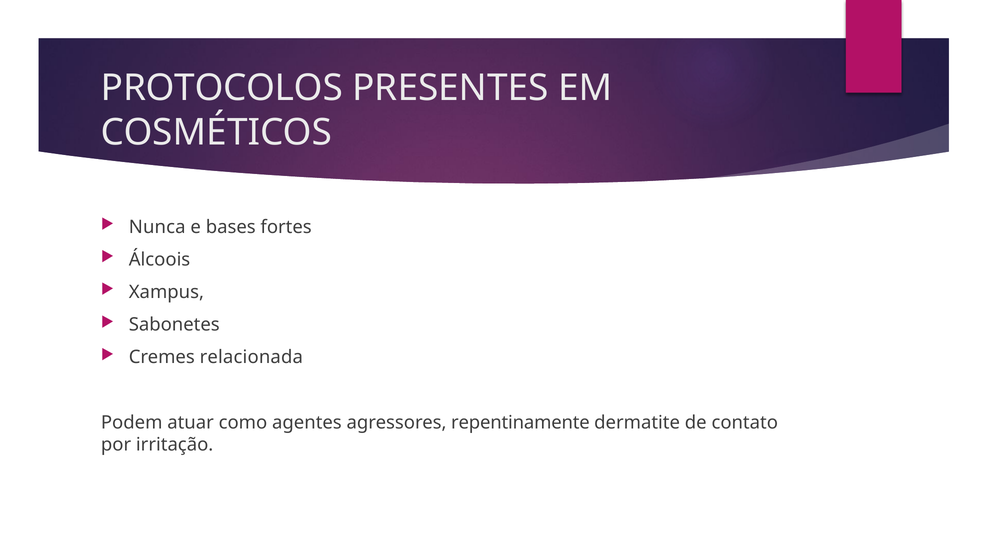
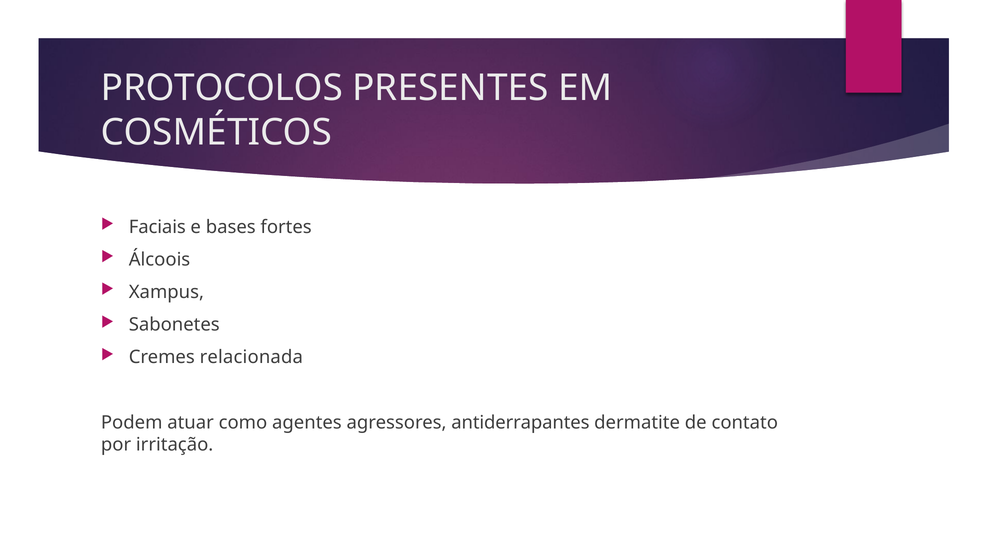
Nunca: Nunca -> Faciais
repentinamente: repentinamente -> antiderrapantes
